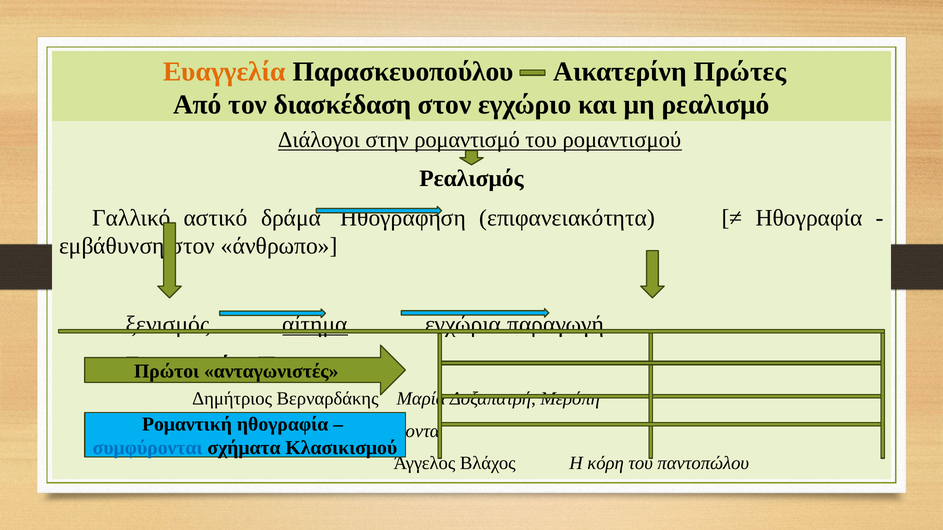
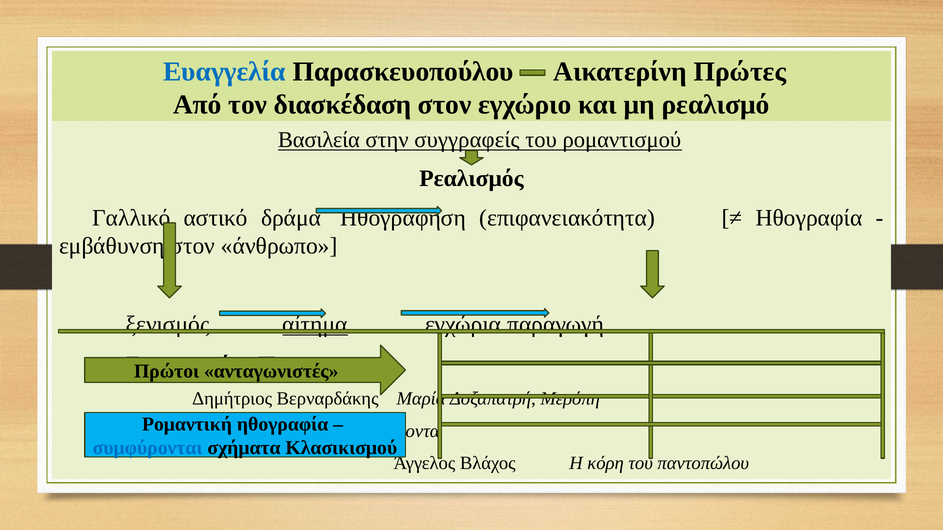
Ευαγγελία colour: orange -> blue
Διάλογοι: Διάλογοι -> Βασιλεία
στην ρομαντισμό: ρομαντισμό -> συγγραφείς
